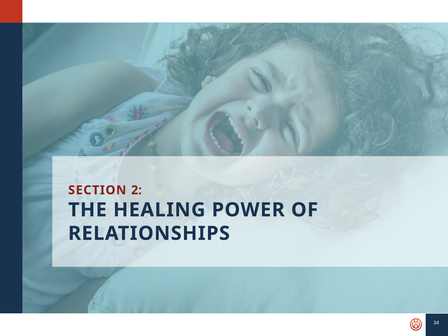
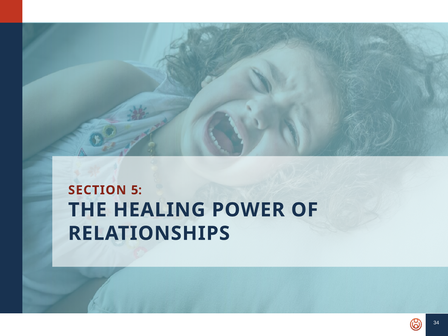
2: 2 -> 5
